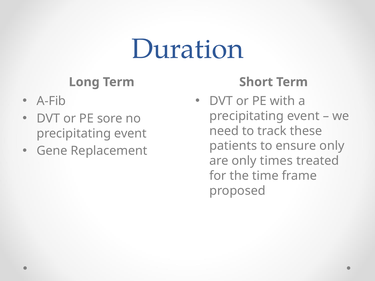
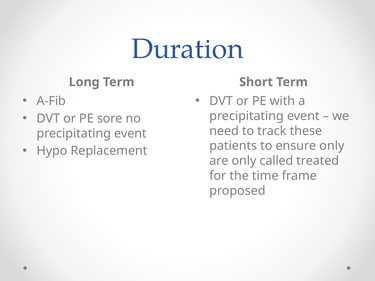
Gene: Gene -> Hypo
times: times -> called
